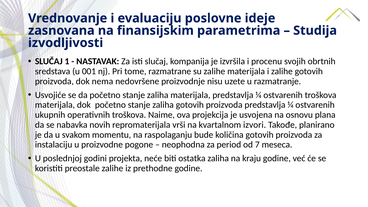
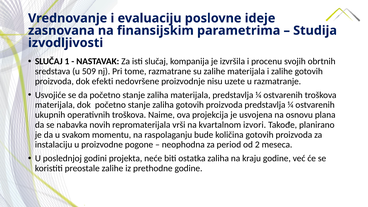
001: 001 -> 509
nema: nema -> efekti
7: 7 -> 2
